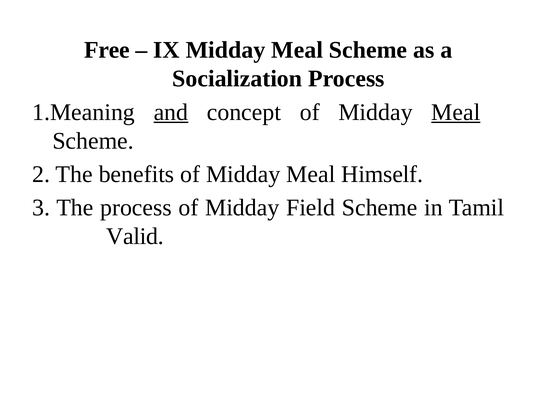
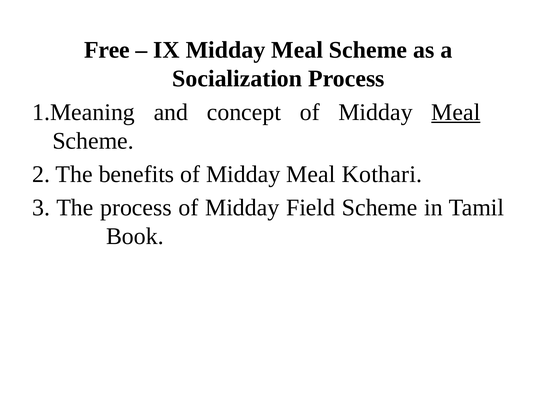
and underline: present -> none
Himself: Himself -> Kothari
Valid: Valid -> Book
